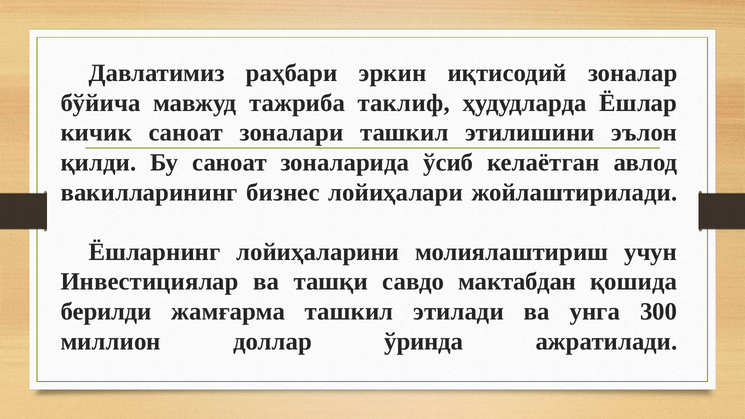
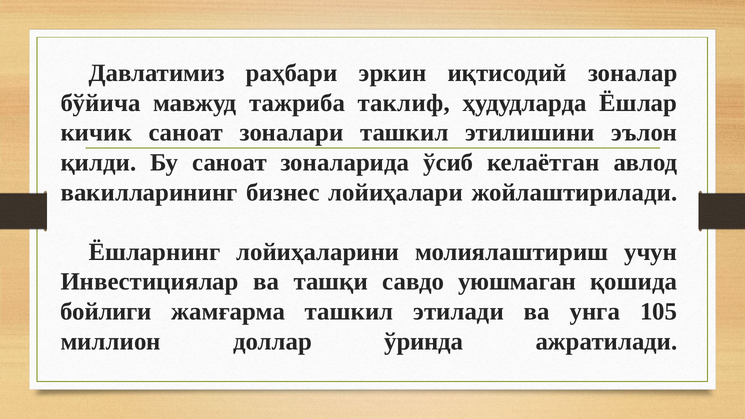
мактабдан: мактабдан -> уюшмаган
берилди: берилди -> бойлиги
300: 300 -> 105
